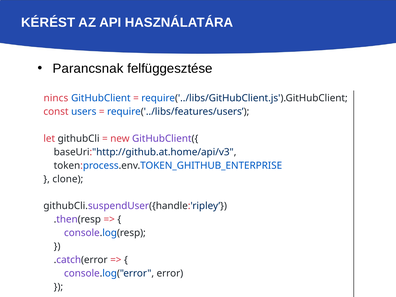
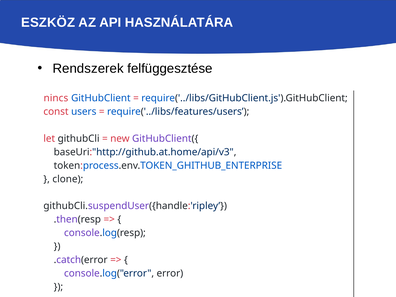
KÉRÉST: KÉRÉST -> ESZKÖZ
Parancsnak: Parancsnak -> Rendszerek
